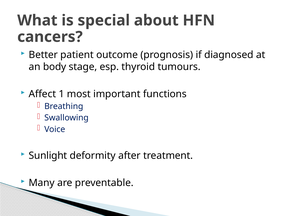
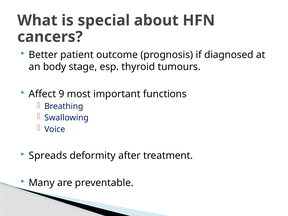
1: 1 -> 9
Sunlight: Sunlight -> Spreads
